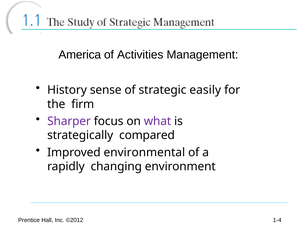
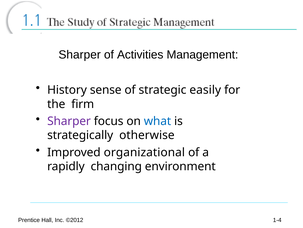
America at (80, 55): America -> Sharper
what colour: purple -> blue
compared: compared -> otherwise
environmental: environmental -> organizational
